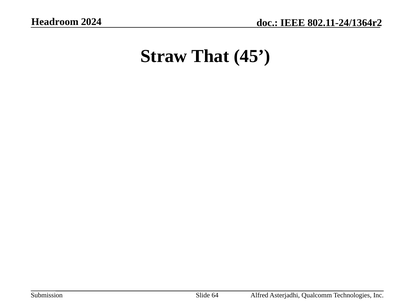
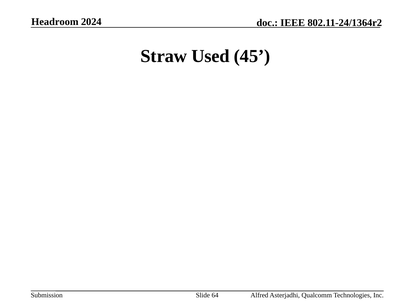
That: That -> Used
